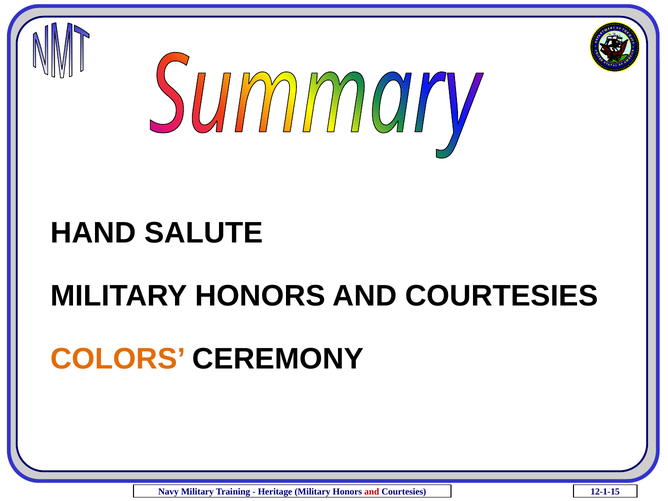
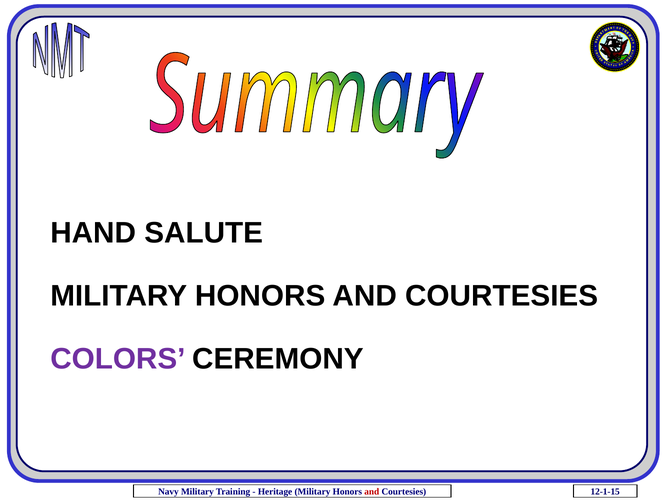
COLORS colour: orange -> purple
